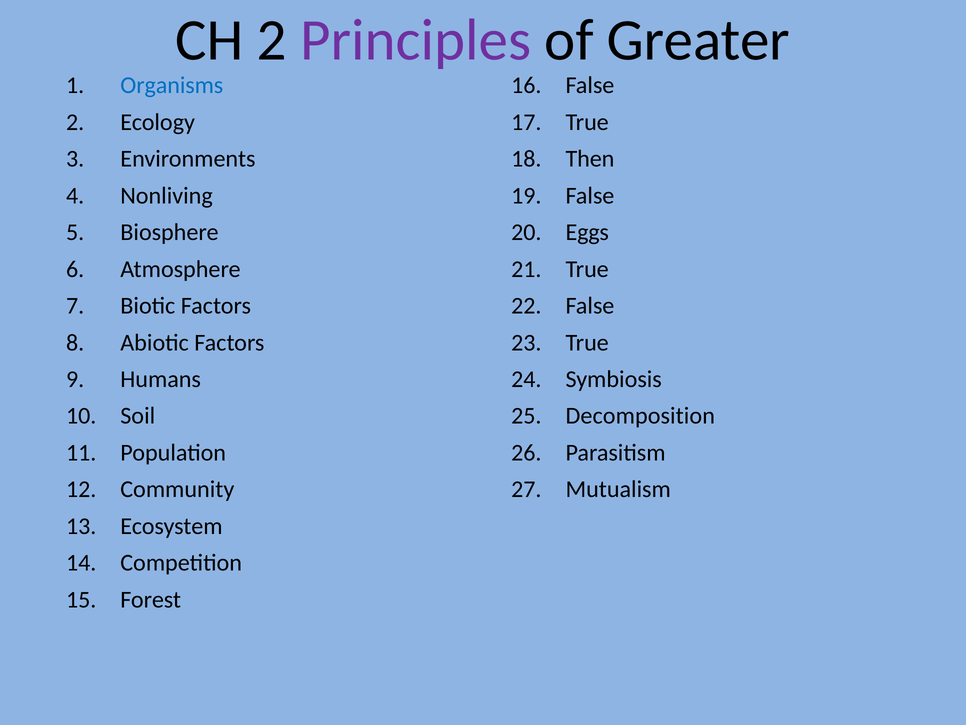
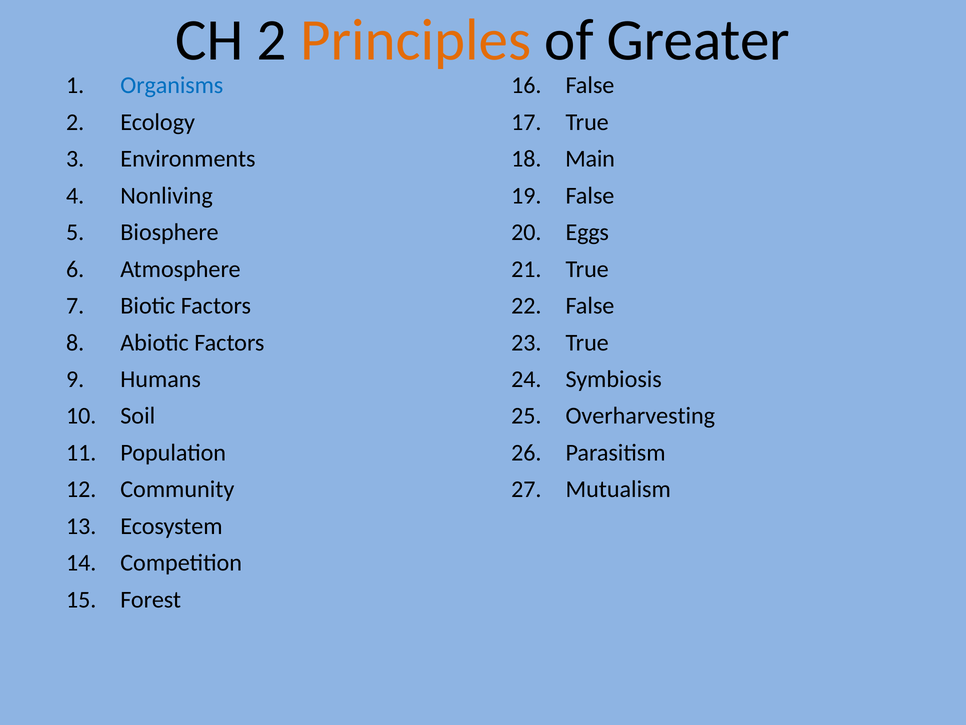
Principles colour: purple -> orange
Then: Then -> Main
Decomposition: Decomposition -> Overharvesting
